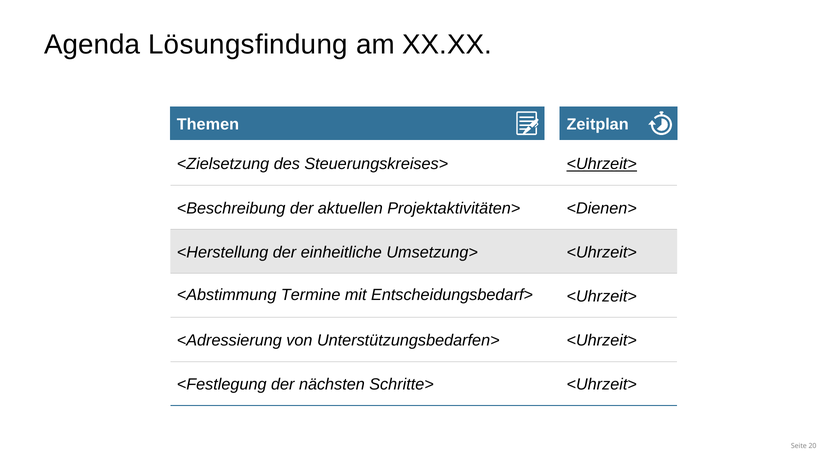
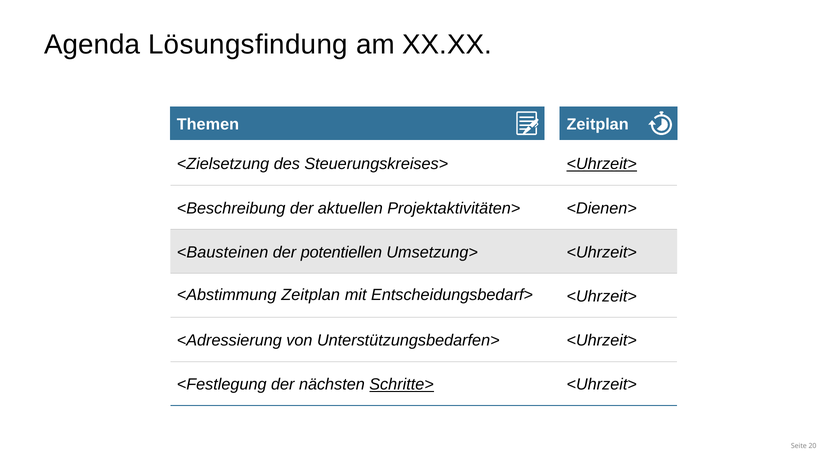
<Herstellung: <Herstellung -> <Bausteinen
einheitliche: einheitliche -> potentiellen
<Abstimmung Termine: Termine -> Zeitplan
Schritte> underline: none -> present
